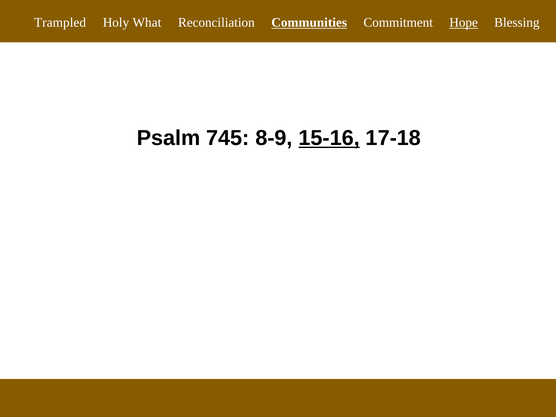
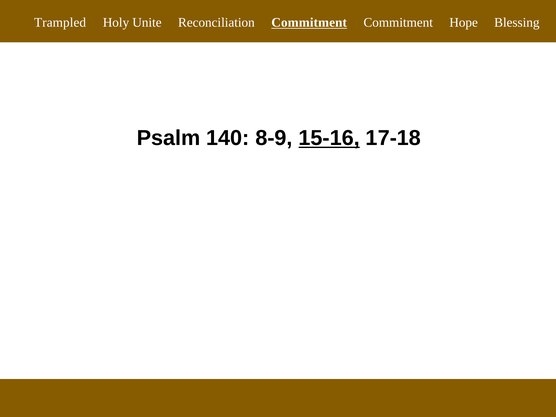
What: What -> Unite
Reconciliation Communities: Communities -> Commitment
Hope underline: present -> none
745: 745 -> 140
